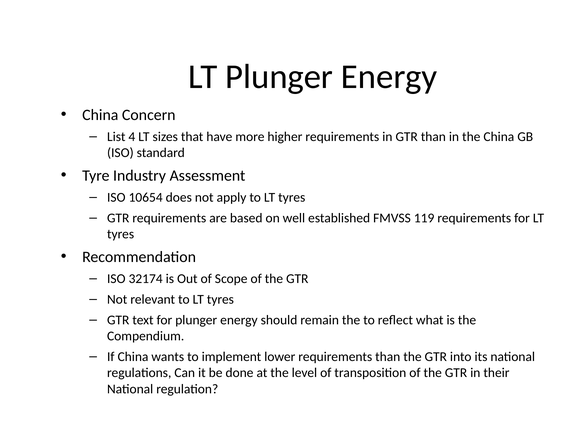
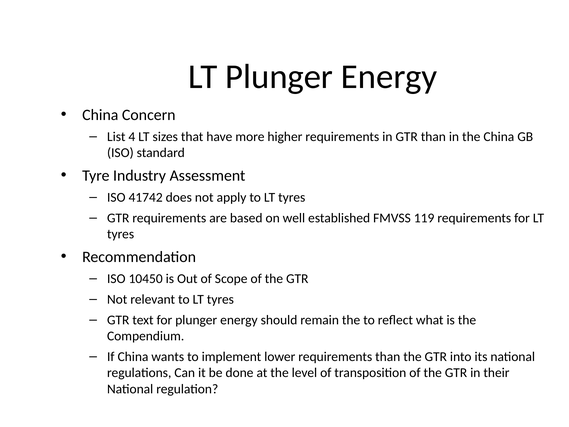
10654: 10654 -> 41742
32174: 32174 -> 10450
